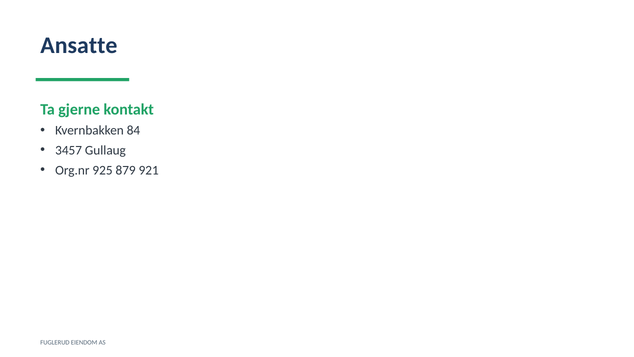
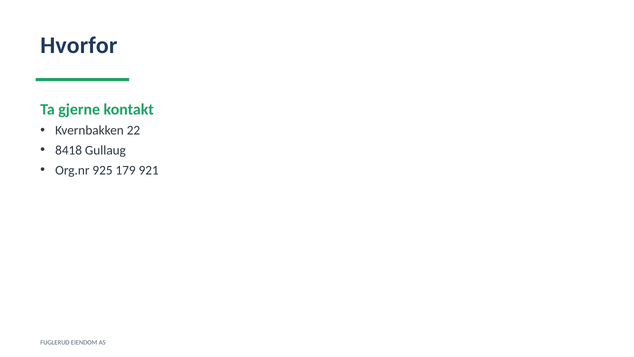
Ansatte: Ansatte -> Hvorfor
84: 84 -> 22
3457: 3457 -> 8418
879: 879 -> 179
